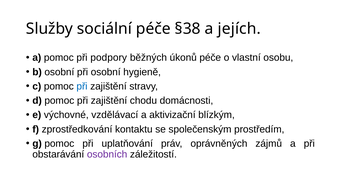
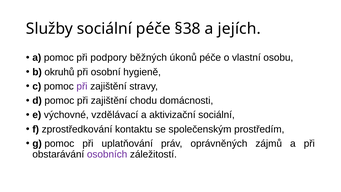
b osobní: osobní -> okruhů
při at (82, 86) colour: blue -> purple
aktivizační blízkým: blízkým -> sociální
